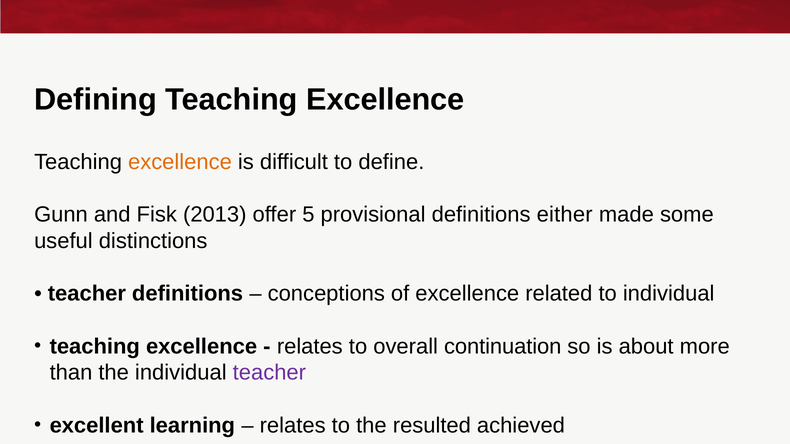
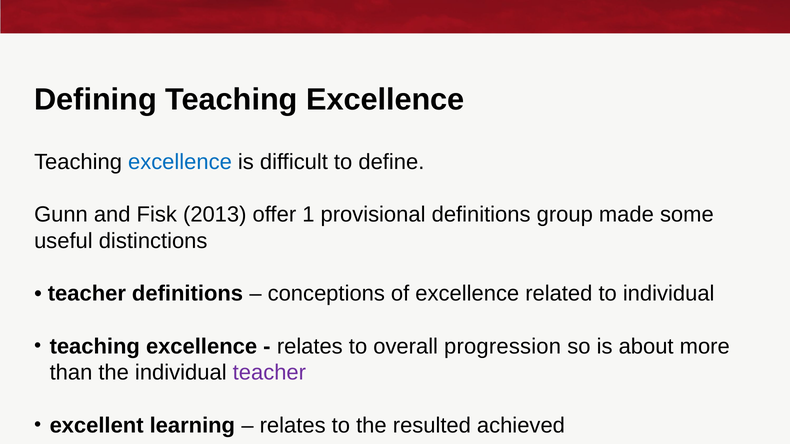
excellence at (180, 162) colour: orange -> blue
5: 5 -> 1
either: either -> group
continuation: continuation -> progression
